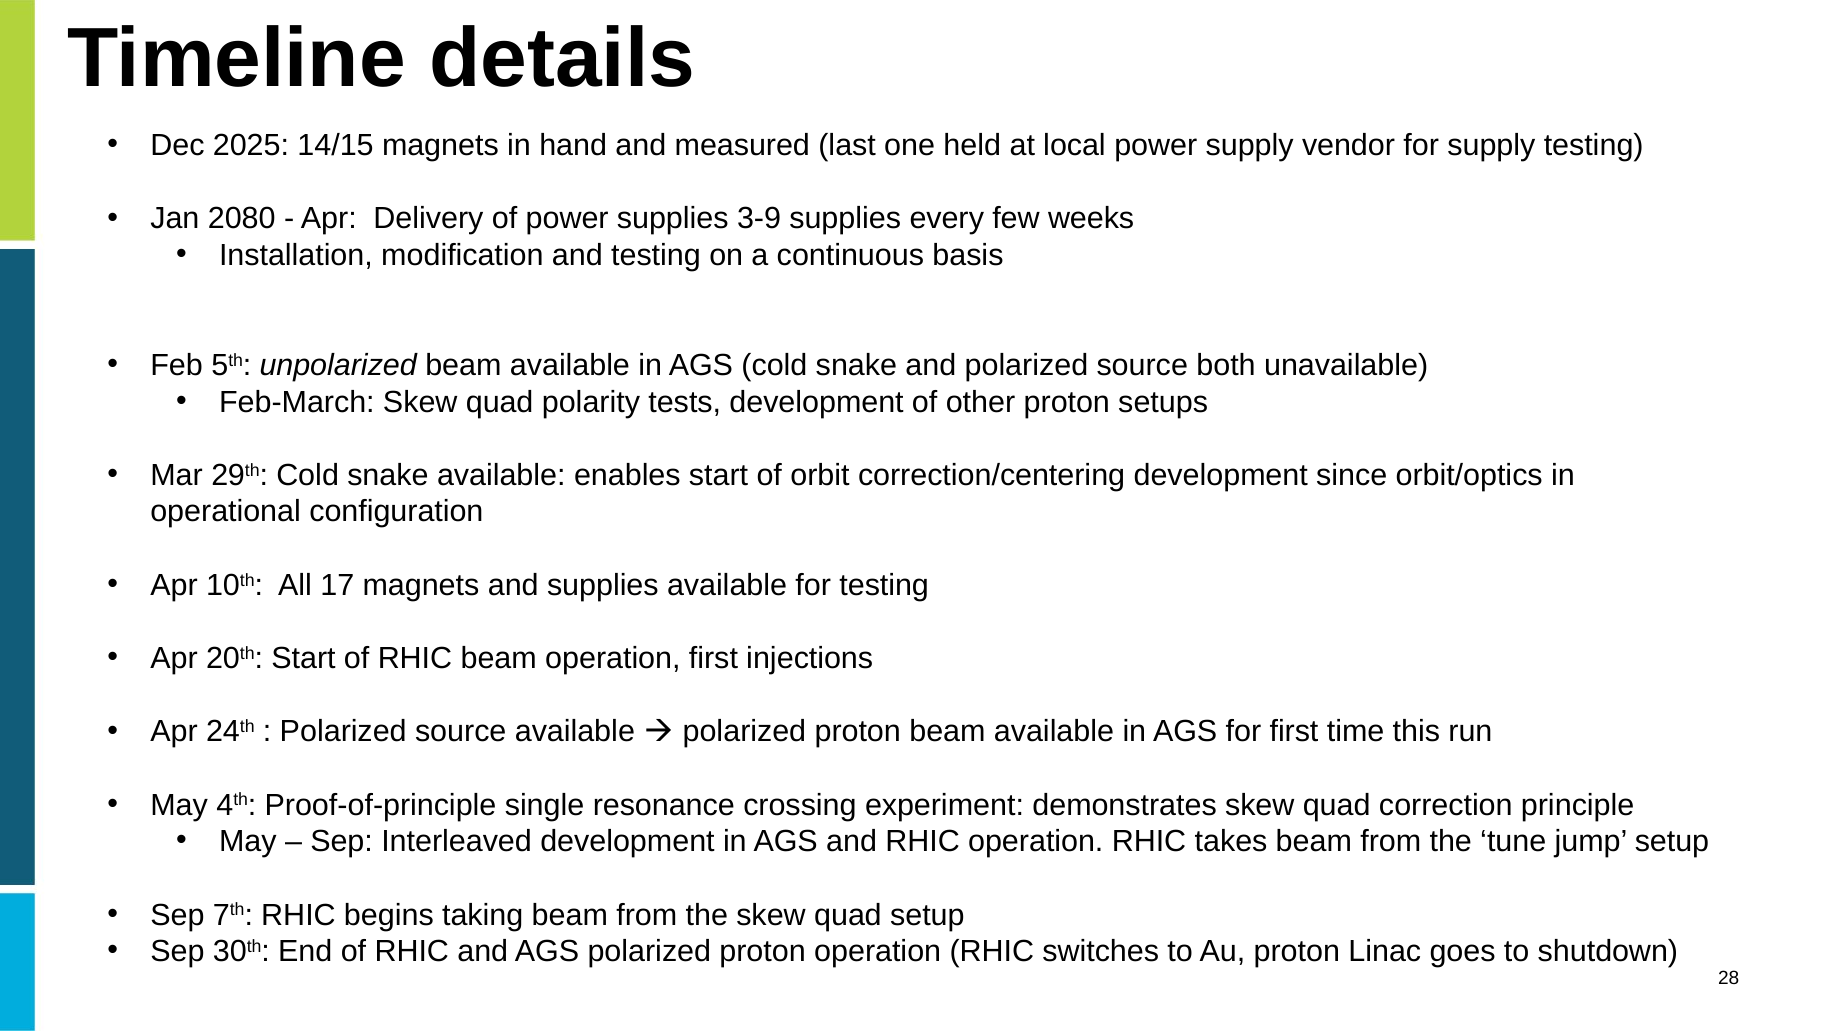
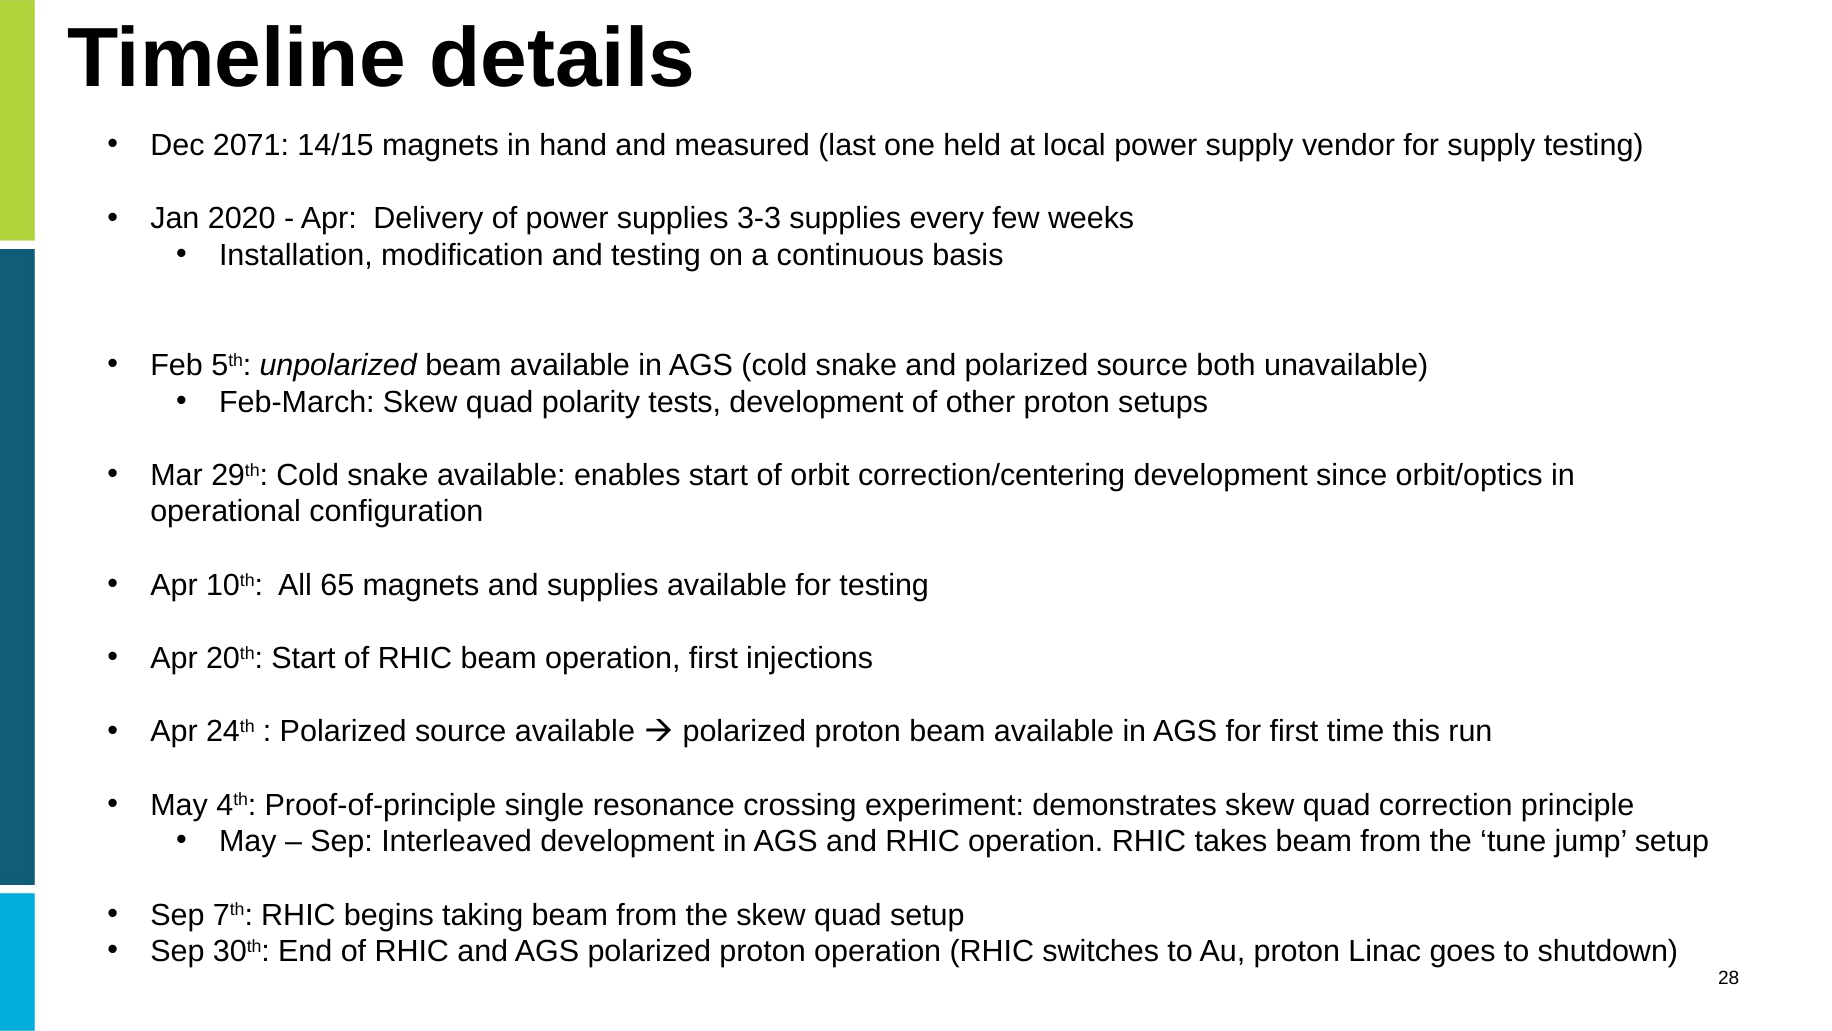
2025: 2025 -> 2071
2080: 2080 -> 2020
3-9: 3-9 -> 3-3
17: 17 -> 65
